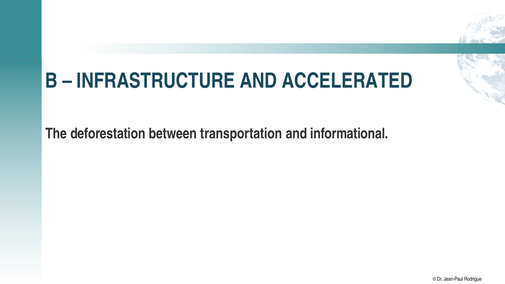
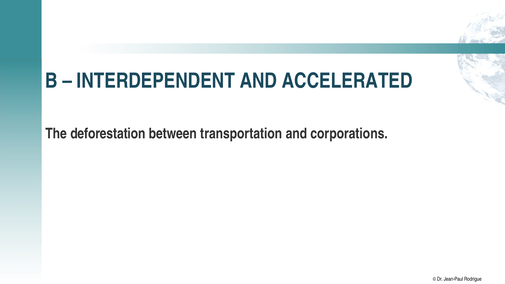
INFRASTRUCTURE: INFRASTRUCTURE -> INTERDEPENDENT
informational: informational -> corporations
